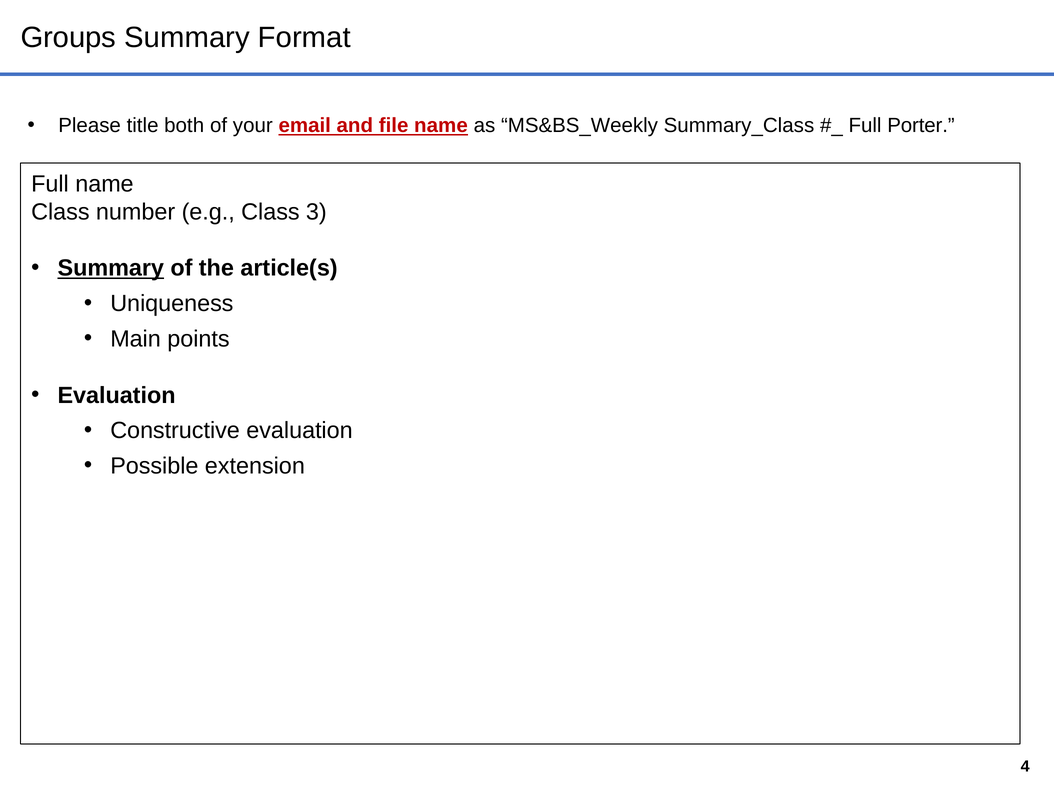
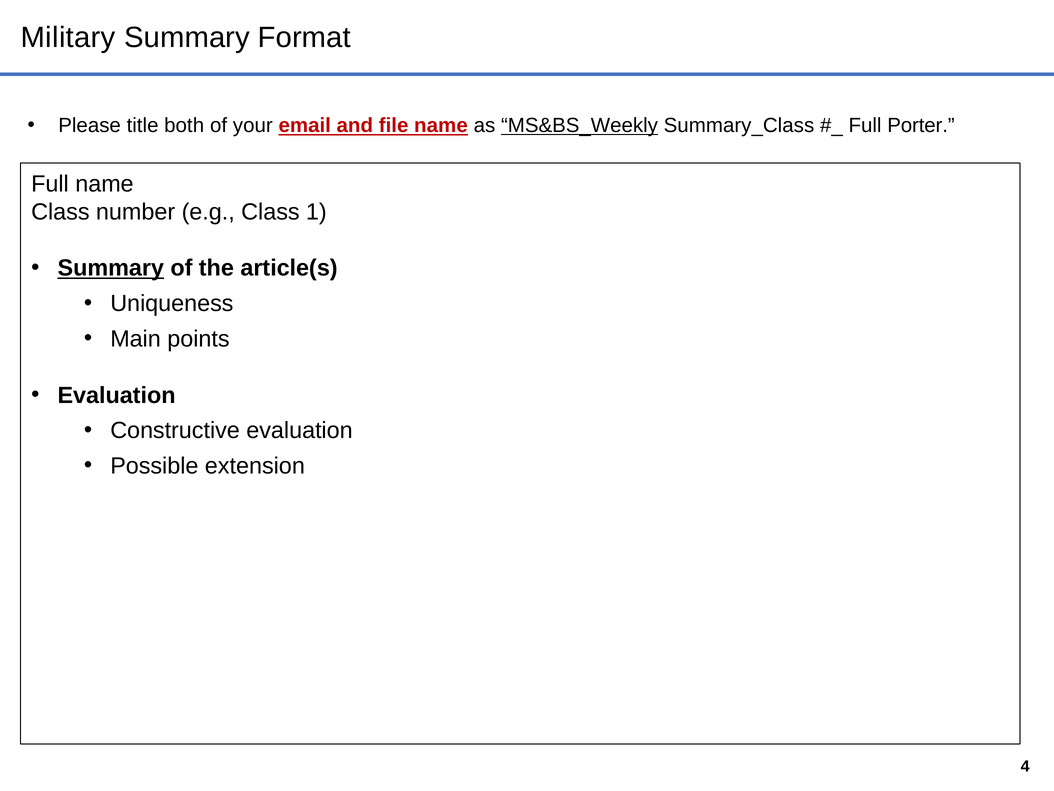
Groups: Groups -> Military
MS&BS_Weekly underline: none -> present
3: 3 -> 1
